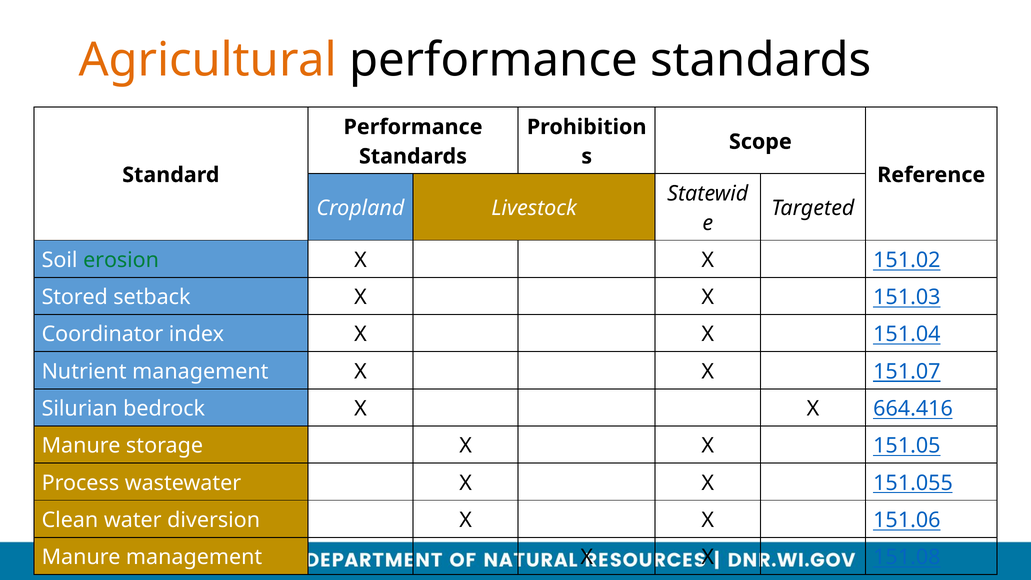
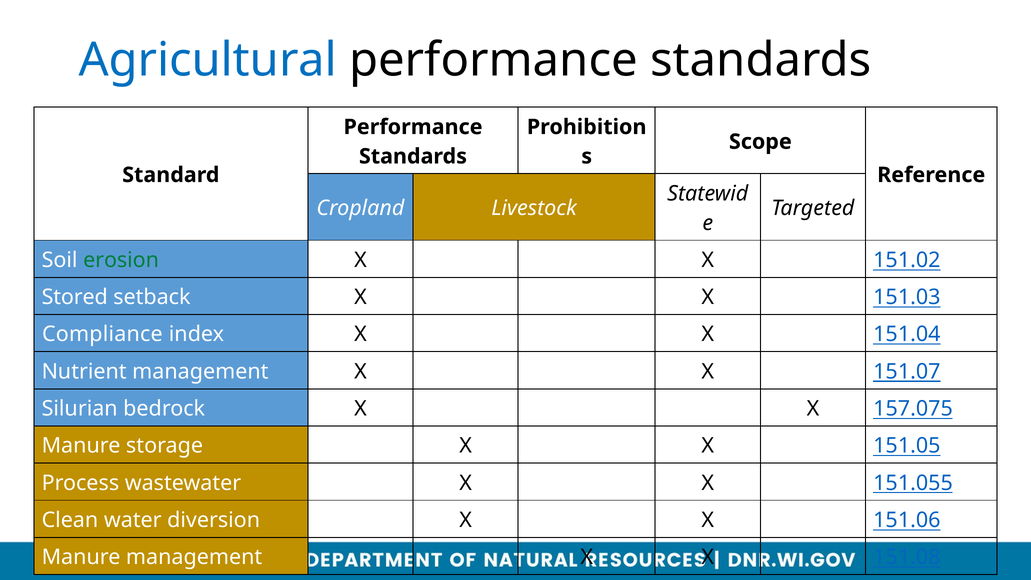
Agricultural colour: orange -> blue
Coordinator: Coordinator -> Compliance
664.416: 664.416 -> 157.075
